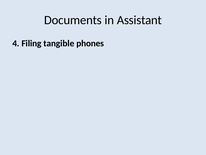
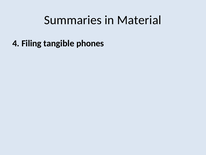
Documents: Documents -> Summaries
Assistant: Assistant -> Material
